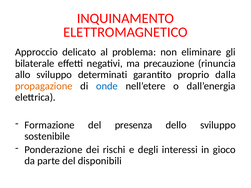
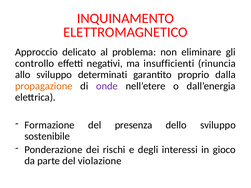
bilaterale: bilaterale -> controllo
precauzione: precauzione -> insufficienti
onde colour: blue -> purple
disponibili: disponibili -> violazione
